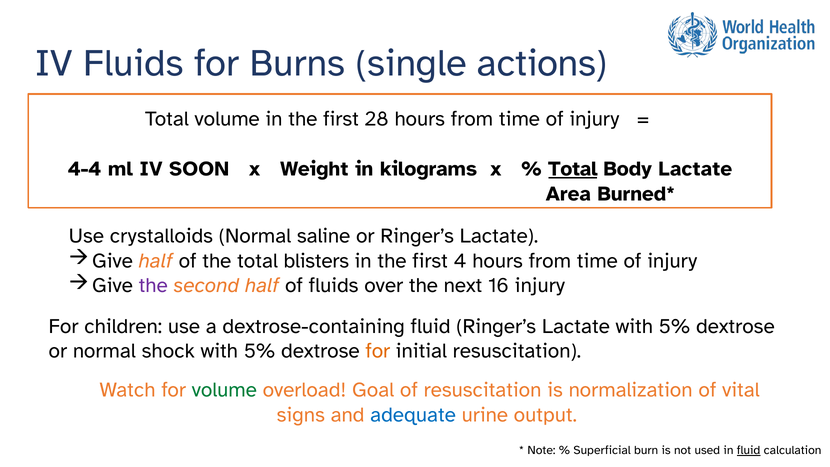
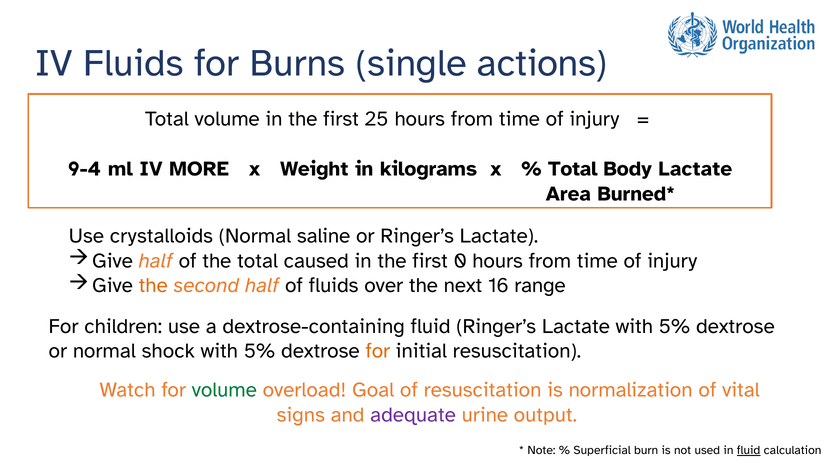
28: 28 -> 25
4-4: 4-4 -> 9-4
SOON: SOON -> MORE
Total at (573, 169) underline: present -> none
blisters: blisters -> caused
4: 4 -> 0
the at (153, 285) colour: purple -> orange
16 injury: injury -> range
adequate colour: blue -> purple
